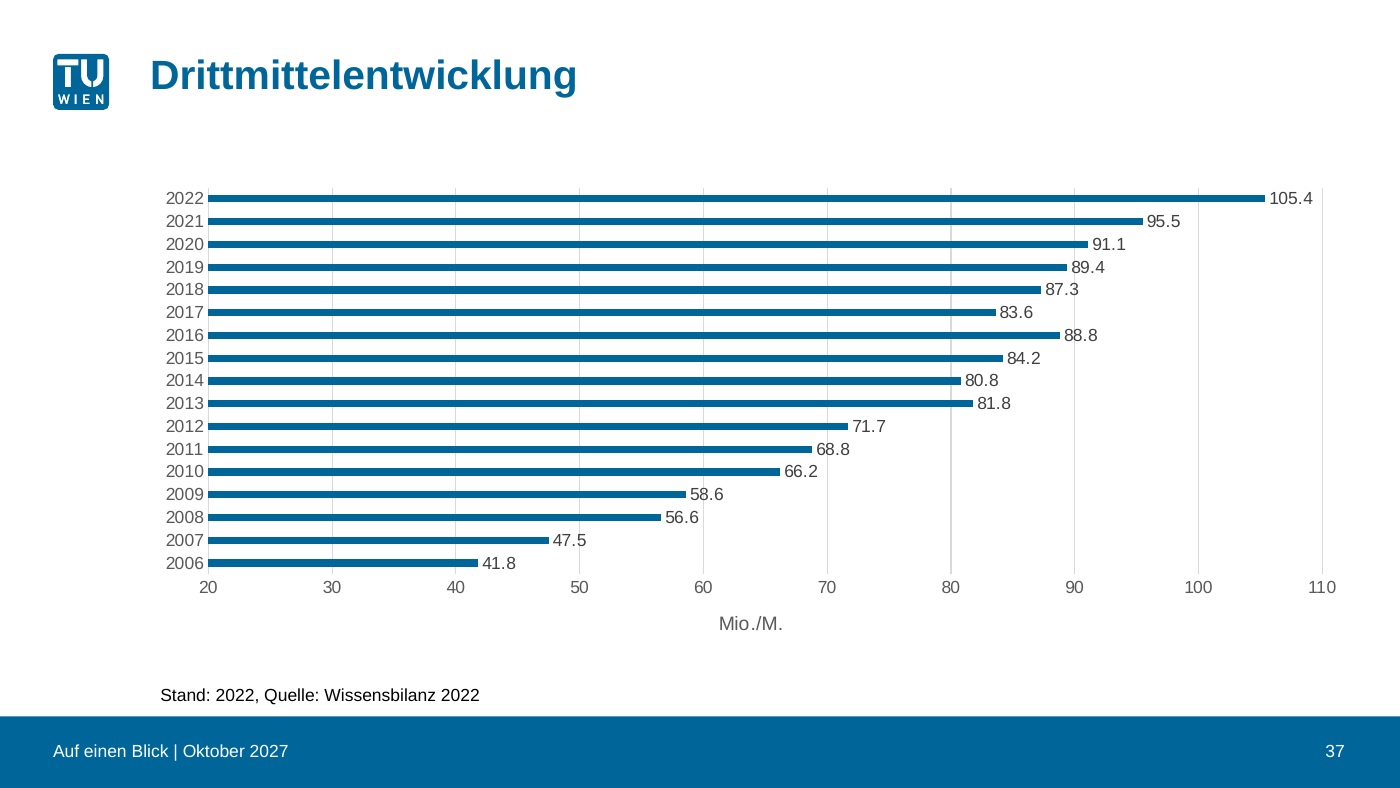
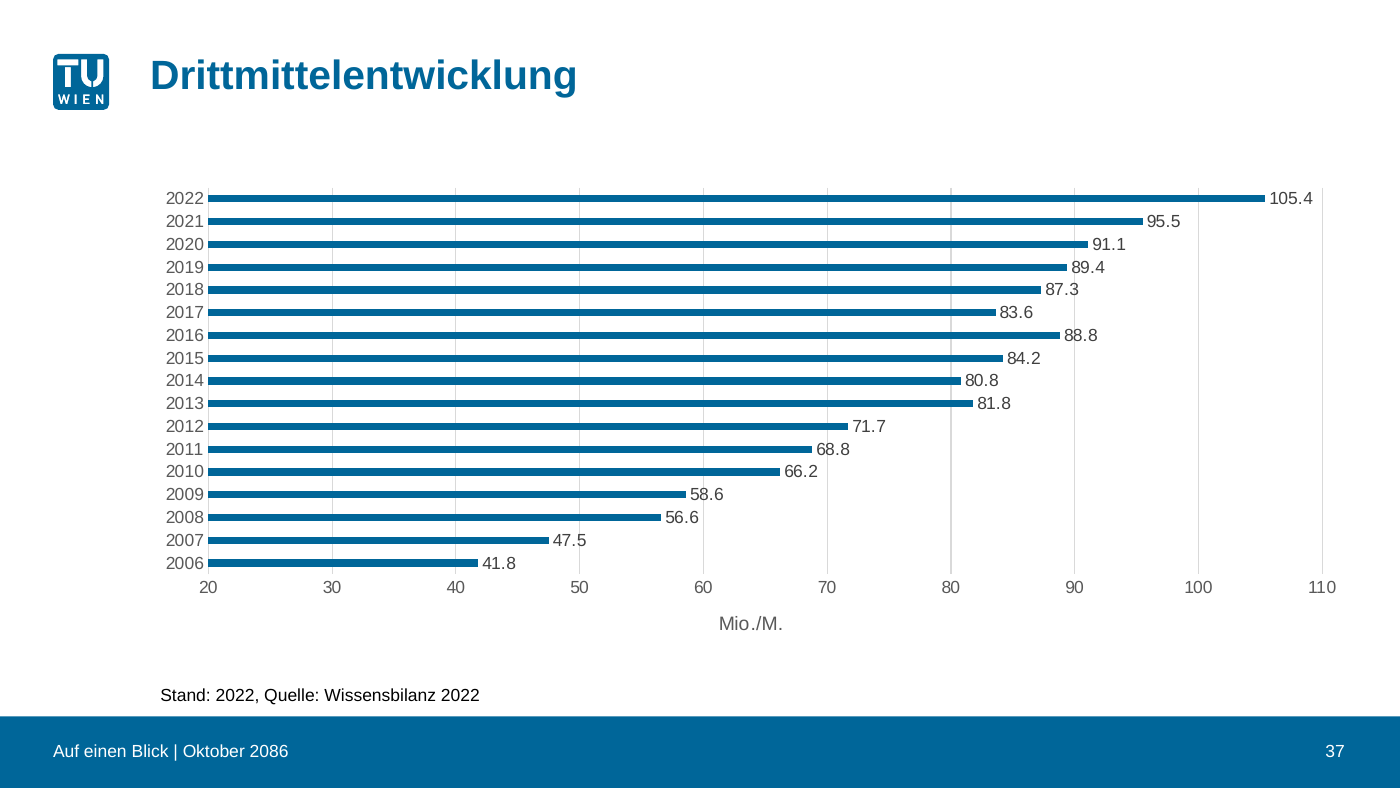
2027: 2027 -> 2086
